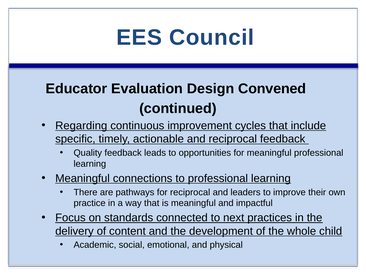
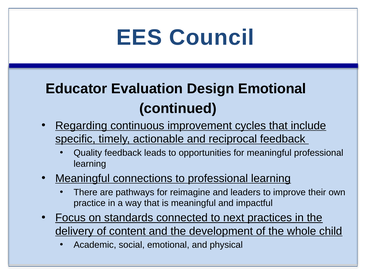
Design Convened: Convened -> Emotional
for reciprocal: reciprocal -> reimagine
